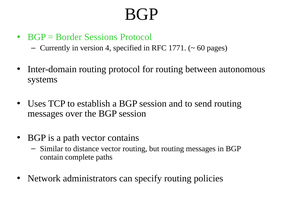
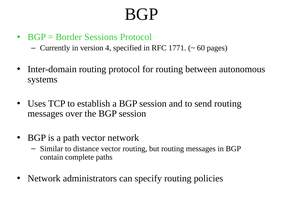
vector contains: contains -> network
